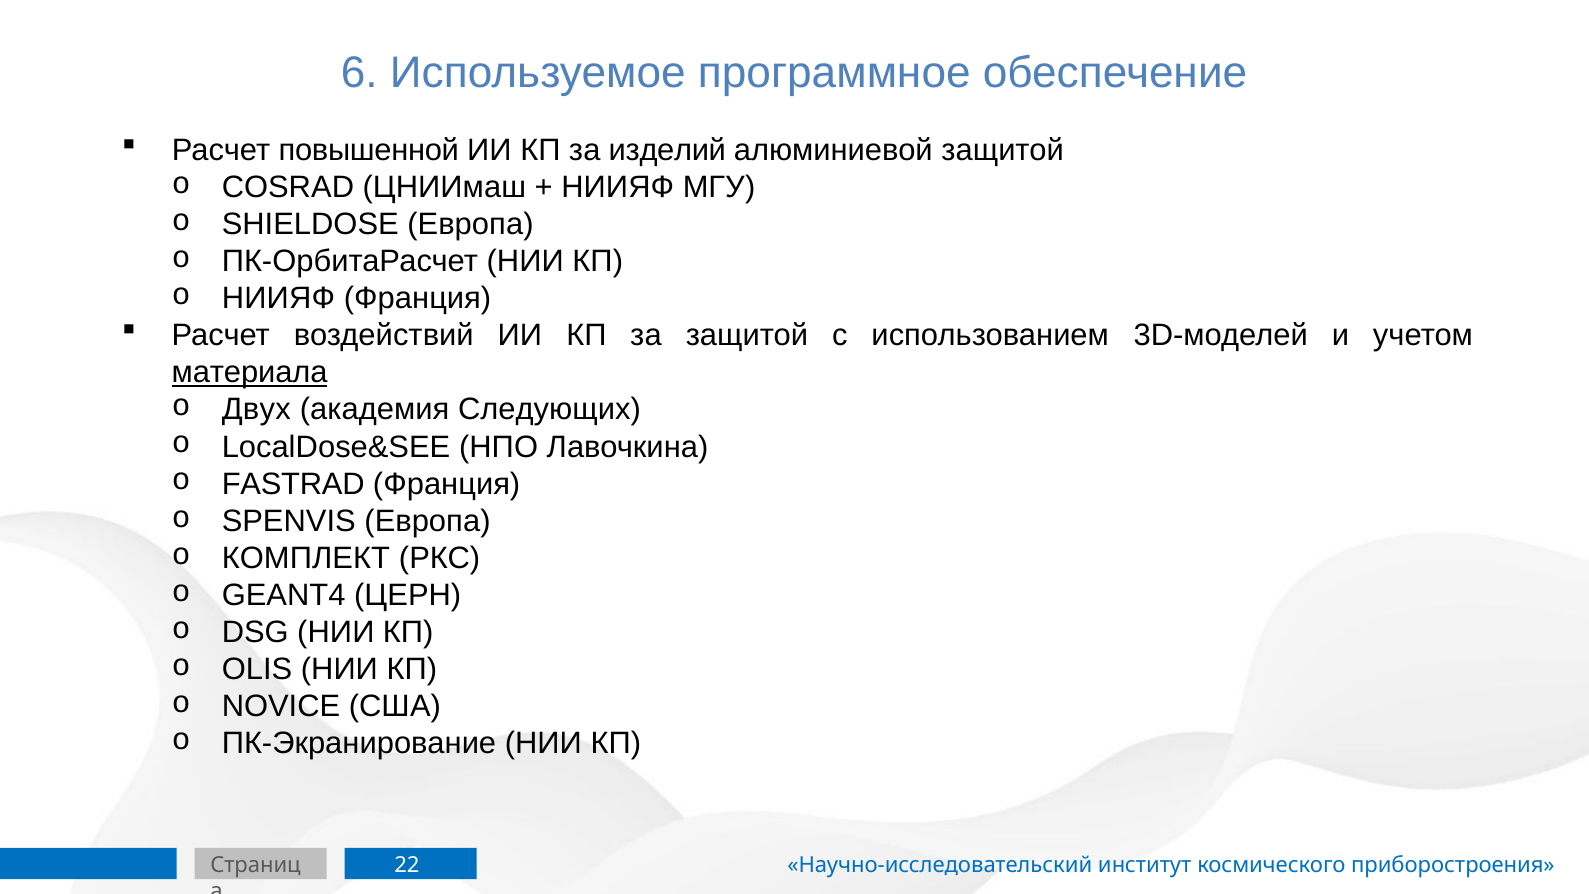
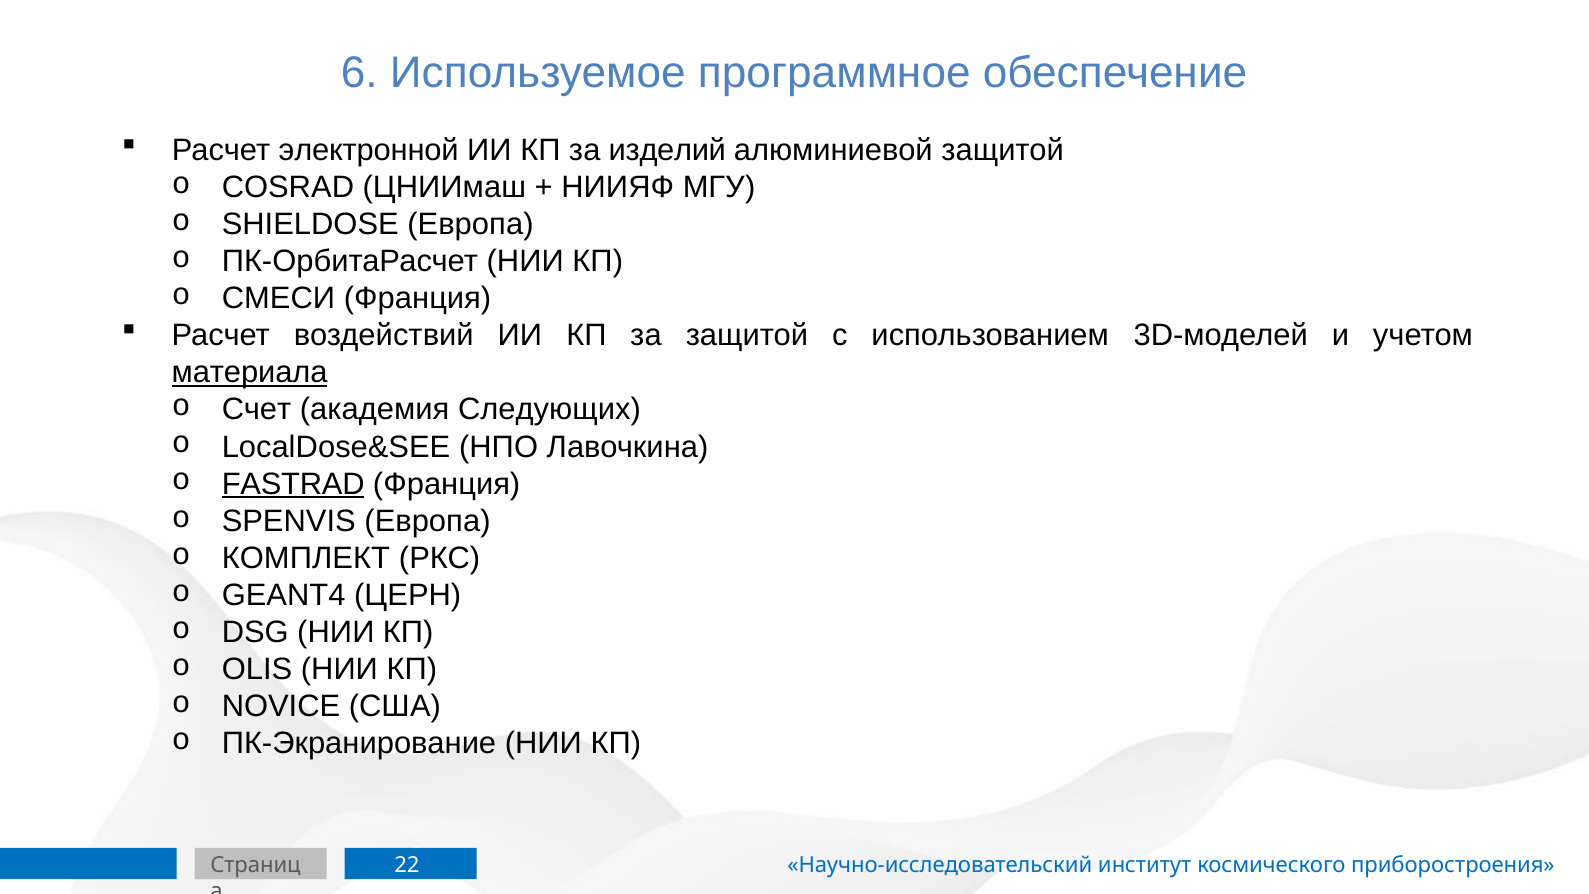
повышенной: повышенной -> электронной
НИИЯФ at (278, 298): НИИЯФ -> СМЕСИ
Двух: Двух -> Счет
FASTRAD underline: none -> present
